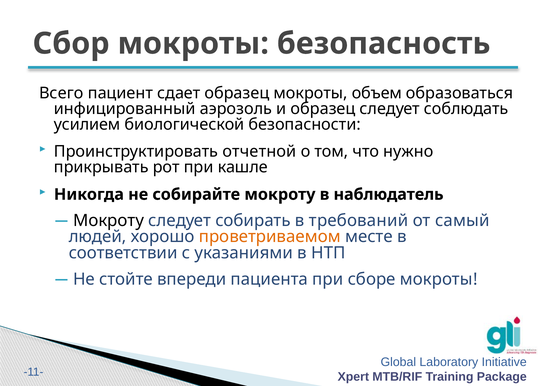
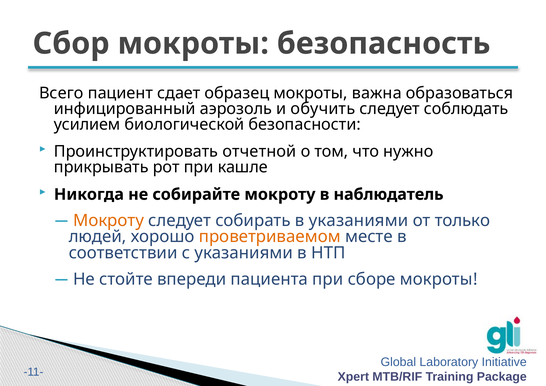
объем: объем -> важна
и образец: образец -> обучить
Мокроту at (109, 220) colour: black -> orange
в требований: требований -> указаниями
самый: самый -> только
